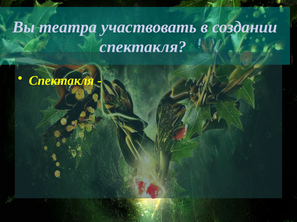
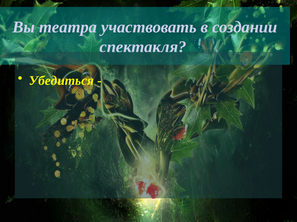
Спектакля at (62, 81): Спектакля -> Убедиться
